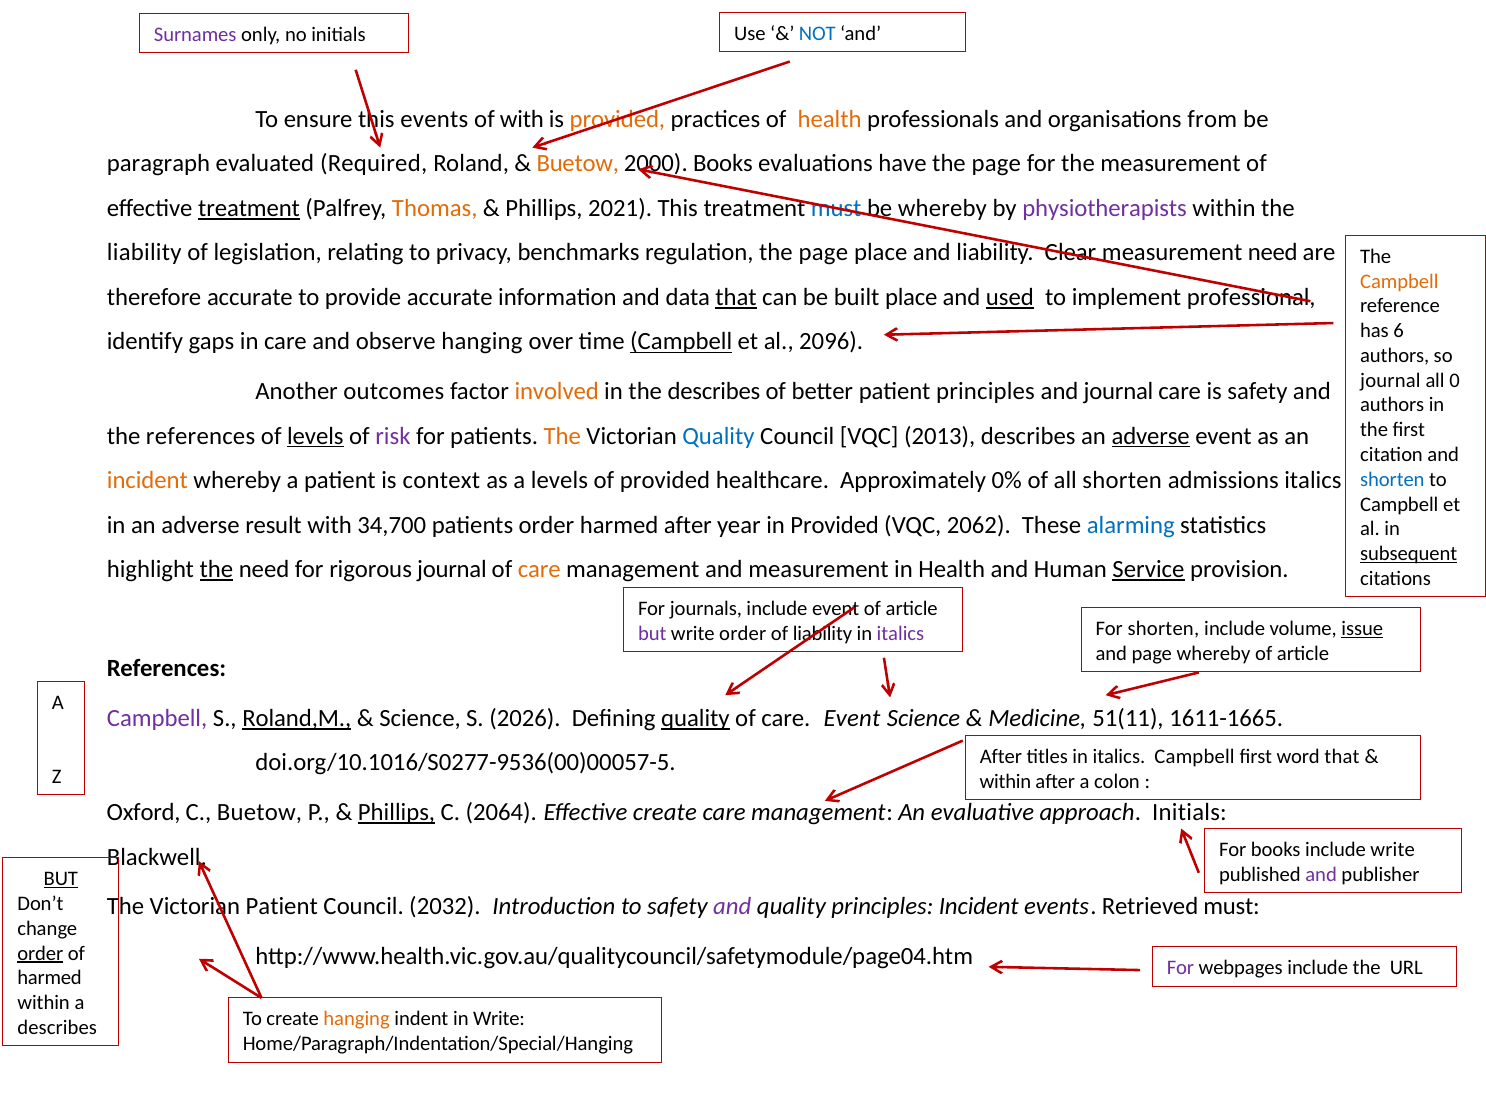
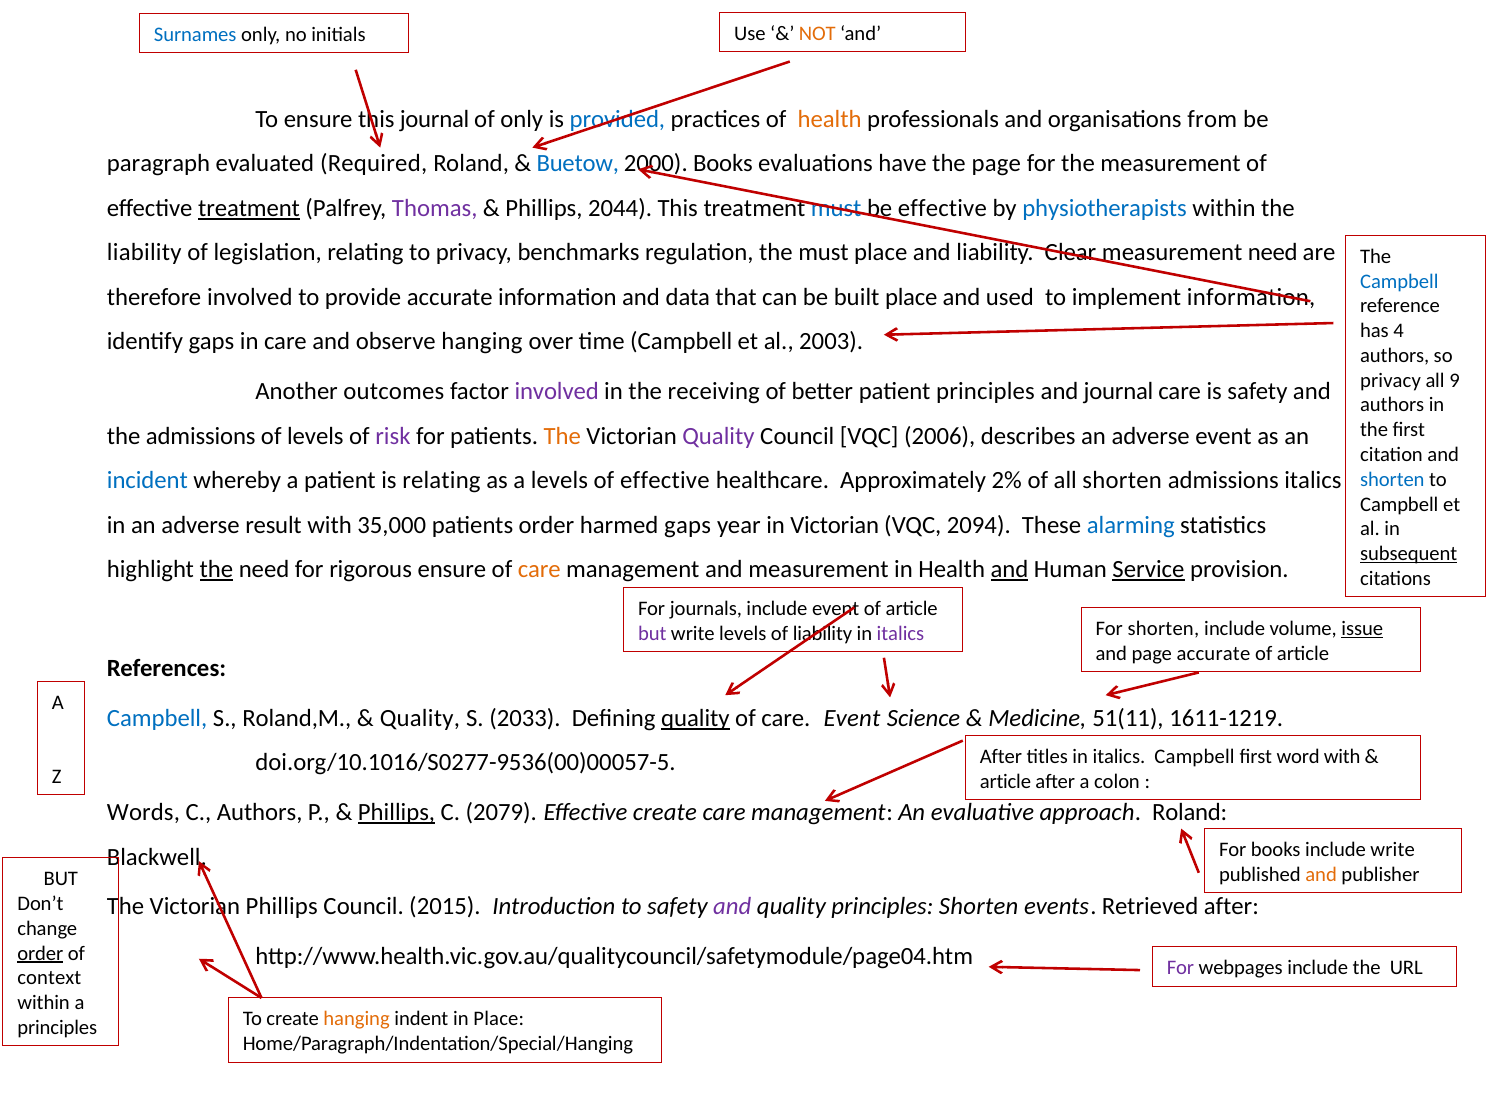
Surnames colour: purple -> blue
NOT colour: blue -> orange
this events: events -> journal
of with: with -> only
provided at (617, 119) colour: orange -> blue
Buetow at (578, 164) colour: orange -> blue
Thomas colour: orange -> purple
2021: 2021 -> 2044
be whereby: whereby -> effective
physiotherapists colour: purple -> blue
regulation the page: page -> must
Campbell at (1399, 281) colour: orange -> blue
therefore accurate: accurate -> involved
that at (736, 297) underline: present -> none
used underline: present -> none
implement professional: professional -> information
6: 6 -> 4
Campbell at (681, 342) underline: present -> none
2096: 2096 -> 2003
journal at (1390, 381): journal -> privacy
0: 0 -> 9
involved at (557, 392) colour: orange -> purple
the describes: describes -> receiving
the references: references -> admissions
levels at (315, 436) underline: present -> none
Quality at (718, 436) colour: blue -> purple
2013: 2013 -> 2006
adverse at (1151, 436) underline: present -> none
incident at (147, 481) colour: orange -> blue
is context: context -> relating
provided at (665, 481): provided -> effective
0%: 0% -> 2%
34,700: 34,700 -> 35,000
harmed after: after -> gaps
in Provided: Provided -> Victorian
2062: 2062 -> 2094
rigorous journal: journal -> ensure
and at (1009, 570) underline: none -> present
write order: order -> levels
page whereby: whereby -> accurate
Campbell at (157, 719) colour: purple -> blue
Roland,M underline: present -> none
Science at (420, 719): Science -> Quality
2026: 2026 -> 2033
1611-1665: 1611-1665 -> 1611-1219
word that: that -> with
within at (1005, 782): within -> article
Oxford: Oxford -> Words
C Buetow: Buetow -> Authors
2064: 2064 -> 2079
approach Initials: Initials -> Roland
and at (1321, 875) colour: purple -> orange
BUT at (61, 879) underline: present -> none
Victorian Patient: Patient -> Phillips
2032: 2032 -> 2015
principles Incident: Incident -> Shorten
Retrieved must: must -> after
harmed at (49, 978): harmed -> context
in Write: Write -> Place
describes at (57, 1028): describes -> principles
